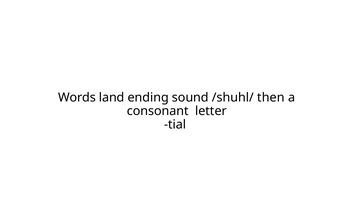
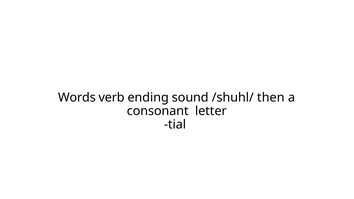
land: land -> verb
